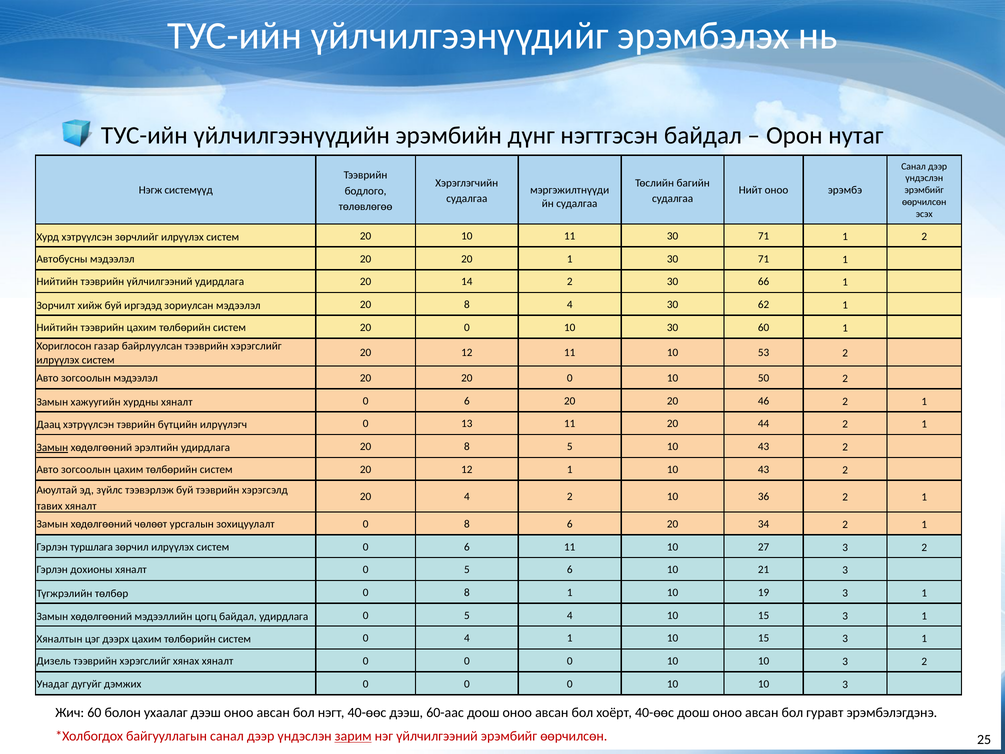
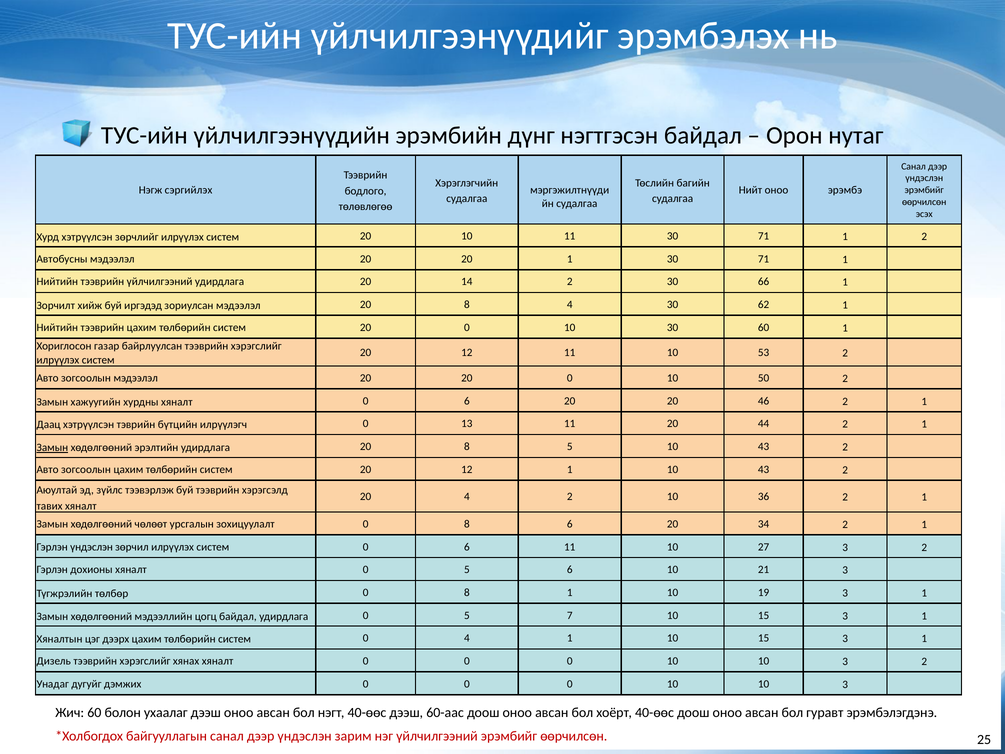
системүүд: системүүд -> сэргийлэх
Гэрлэн туршлага: туршлага -> үндэслэн
5 4: 4 -> 7
зарим underline: present -> none
